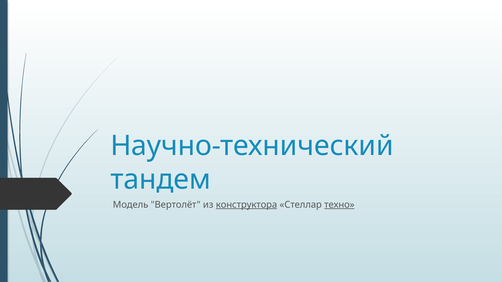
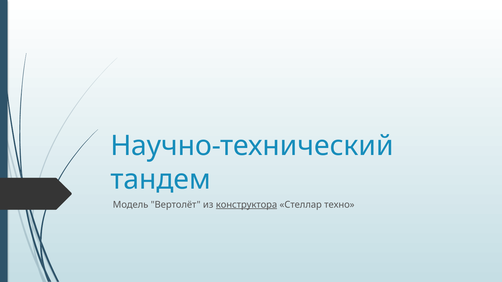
техно underline: present -> none
